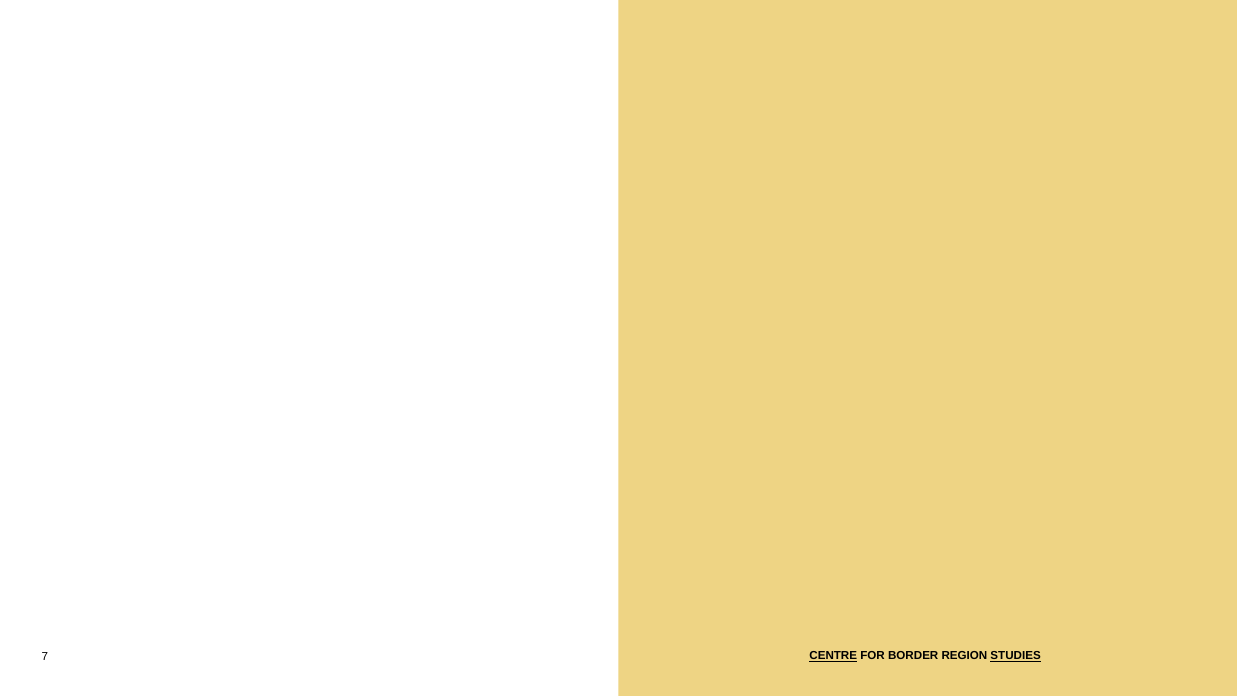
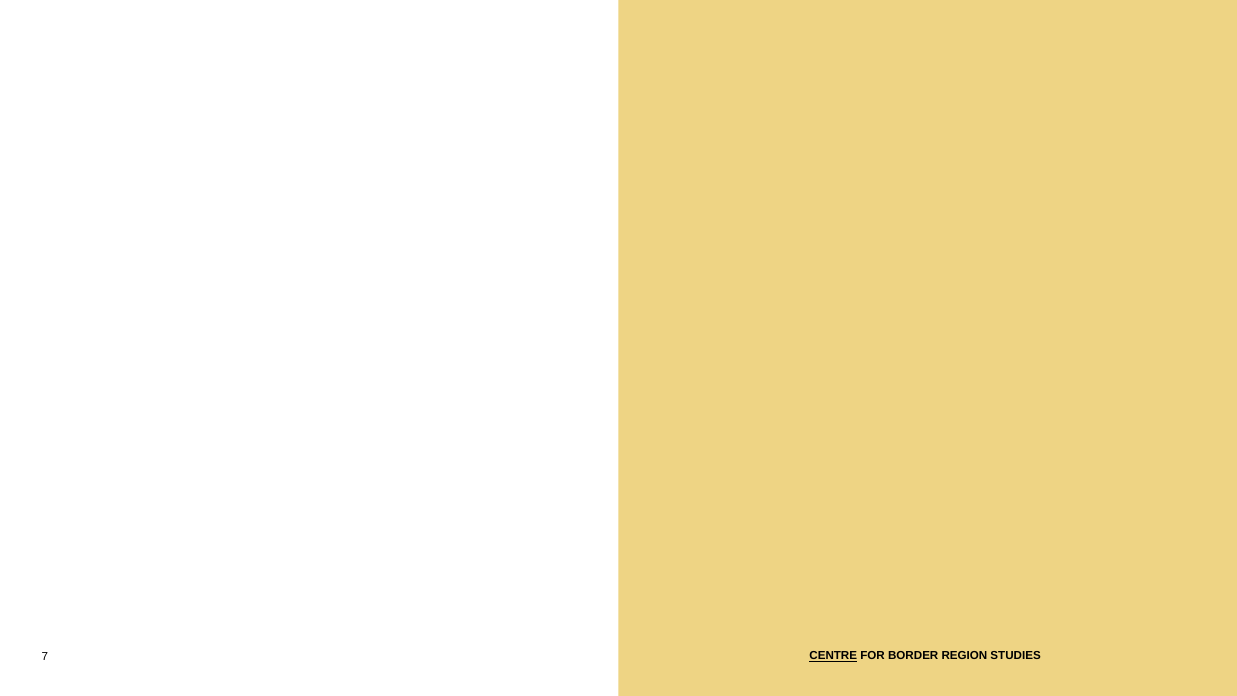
STUDIES underline: present -> none
